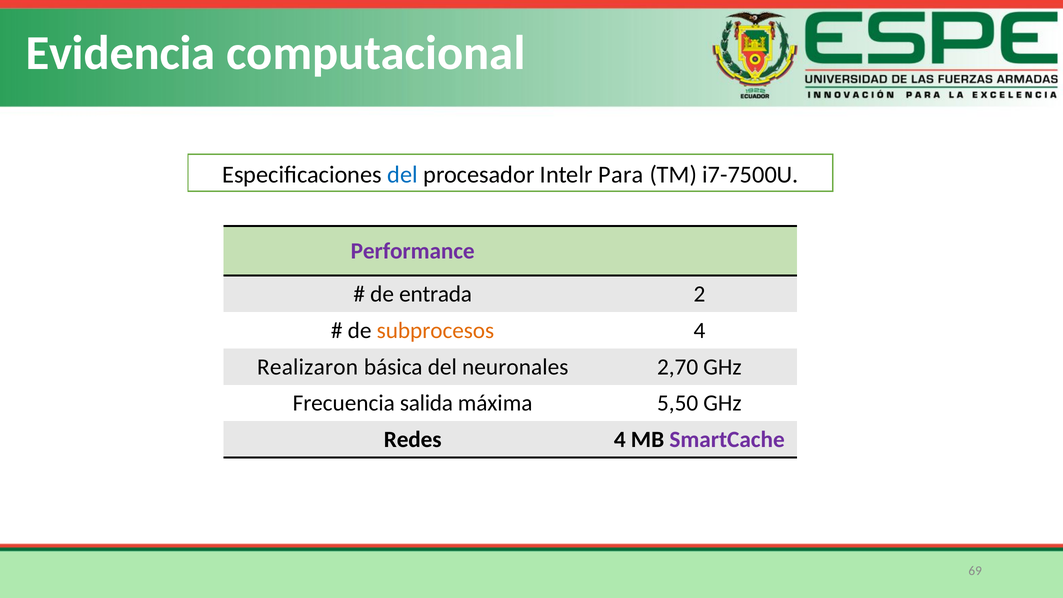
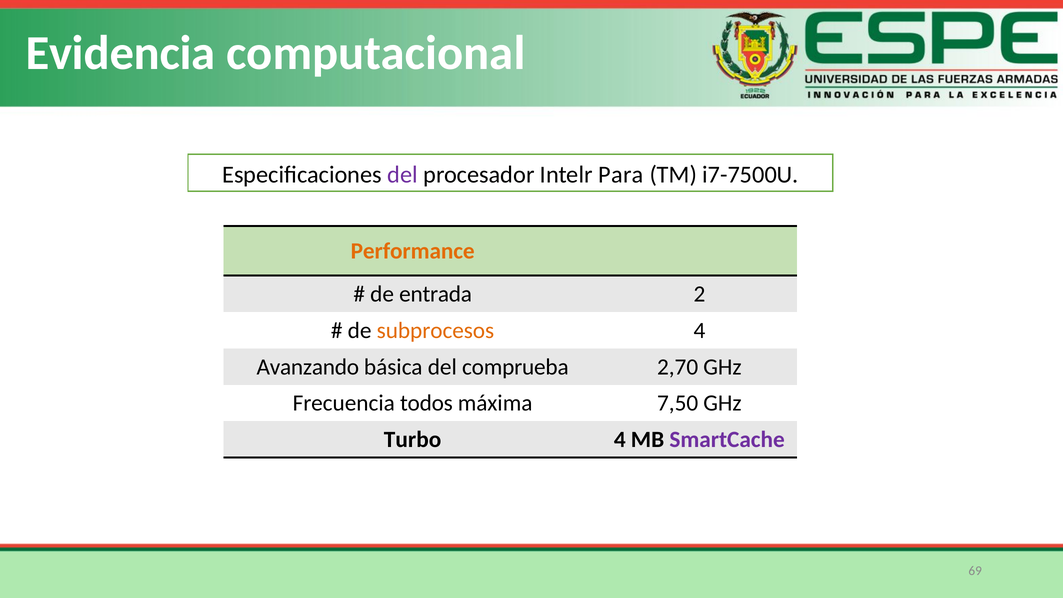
del at (403, 174) colour: blue -> purple
Performance colour: purple -> orange
Realizaron: Realizaron -> Avanzando
neuronales: neuronales -> comprueba
salida: salida -> todos
5,50: 5,50 -> 7,50
Redes: Redes -> Turbo
